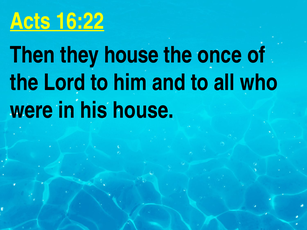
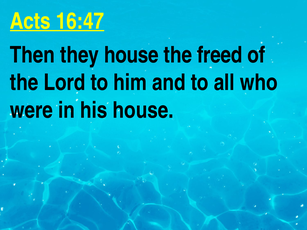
16:22: 16:22 -> 16:47
once: once -> freed
